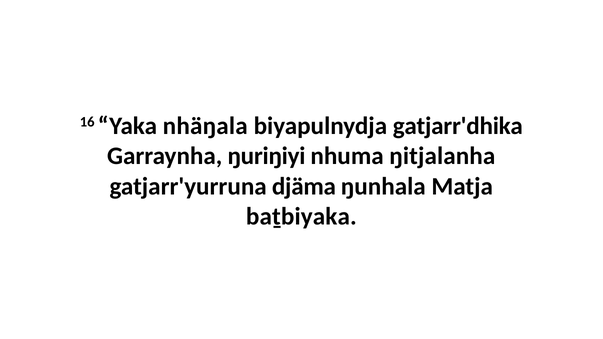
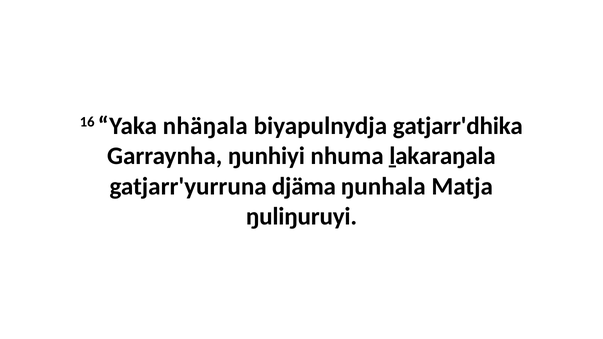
ŋuriŋiyi: ŋuriŋiyi -> ŋunhiyi
ŋitjalanha: ŋitjalanha -> ḻakaraŋala
baṯbiyaka: baṯbiyaka -> ŋuliŋuruyi
